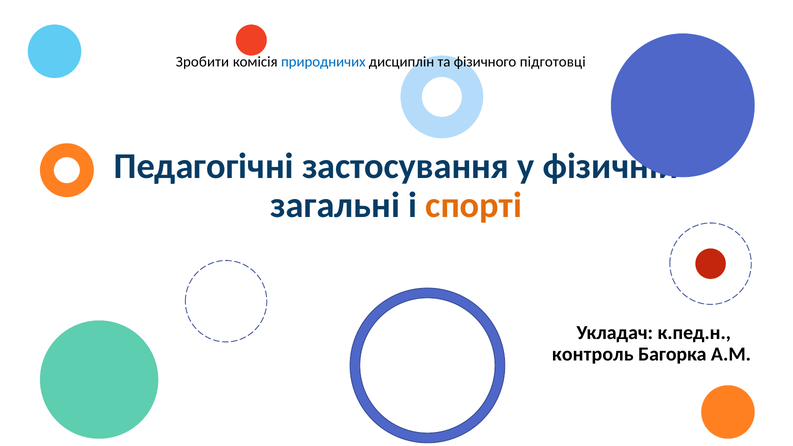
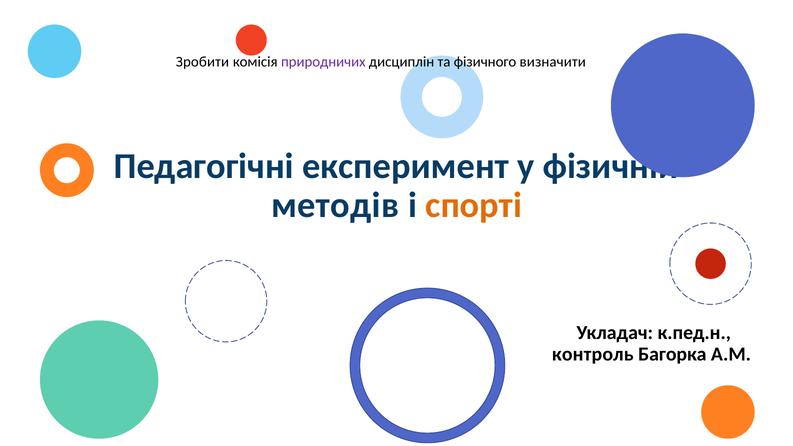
природничих colour: blue -> purple
підготовці: підготовці -> визначити
застосування: застосування -> експеримент
загальні: загальні -> методів
